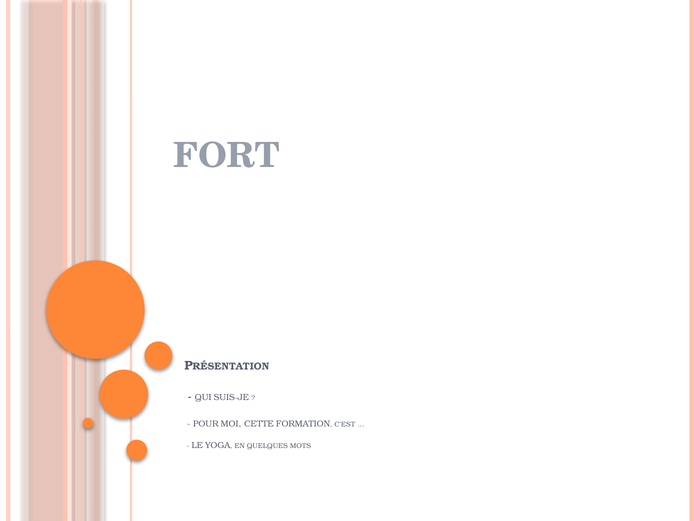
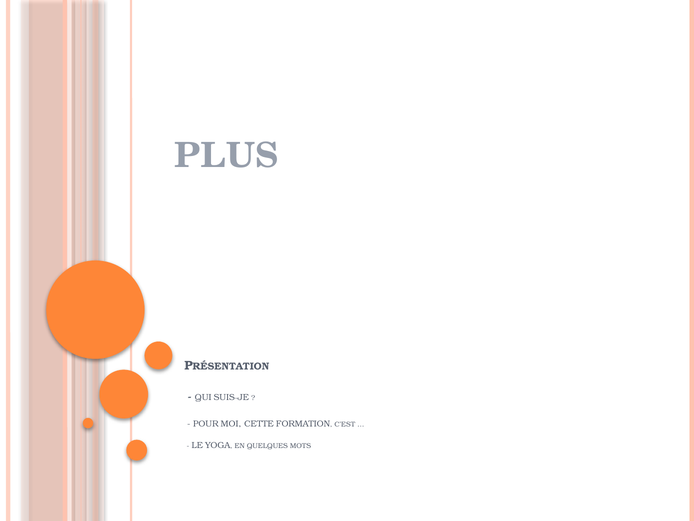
FORT: FORT -> PLUS
